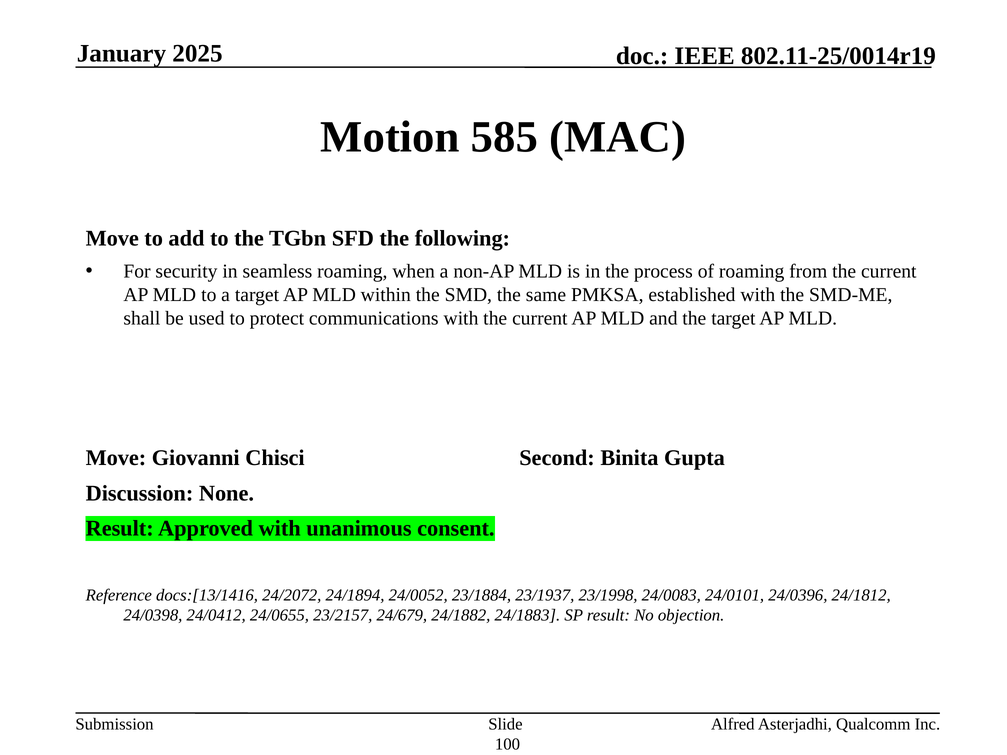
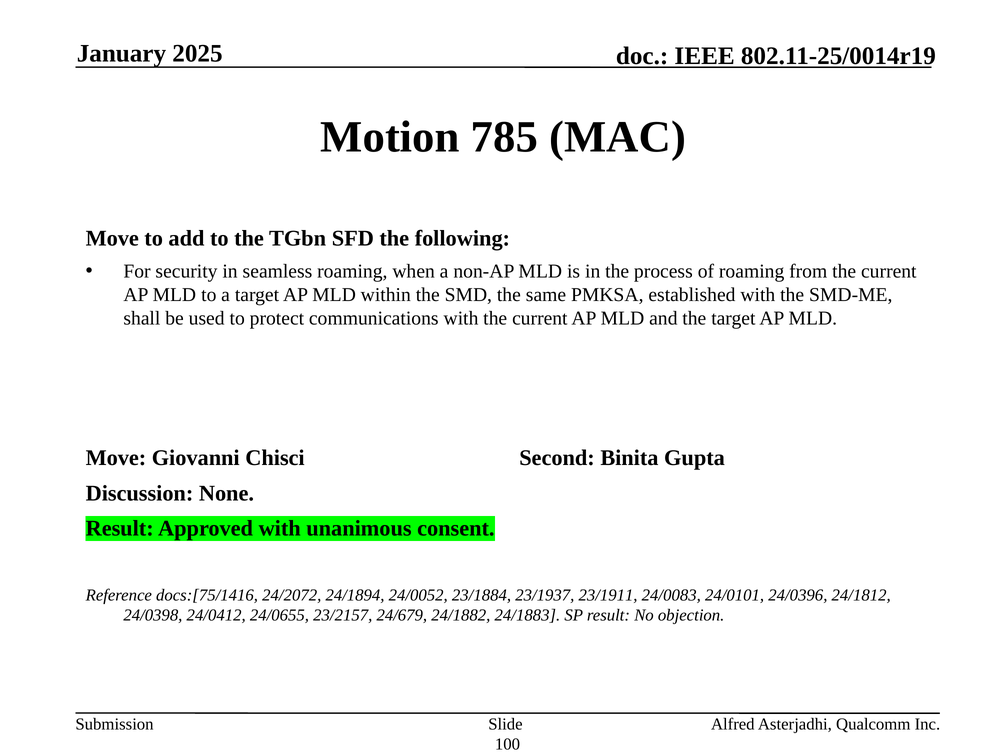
585: 585 -> 785
docs:[13/1416: docs:[13/1416 -> docs:[75/1416
23/1998: 23/1998 -> 23/1911
